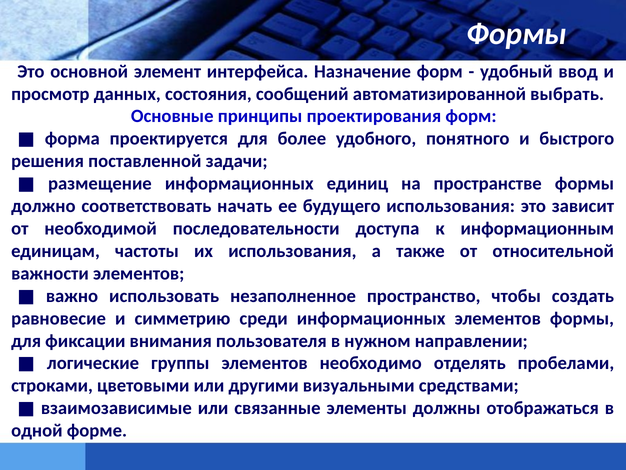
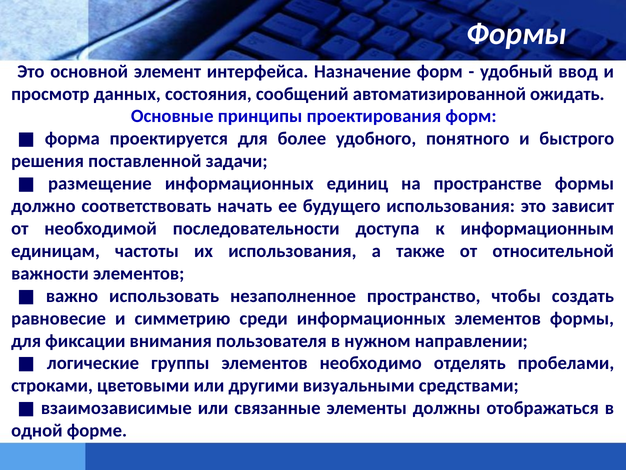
выбрать: выбрать -> ожидать
